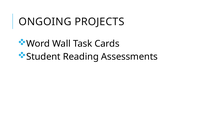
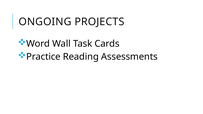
Student: Student -> Practice
